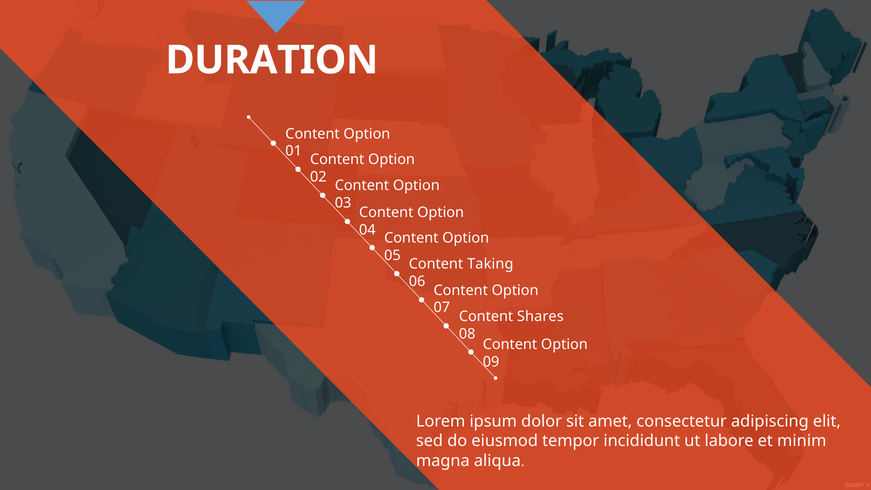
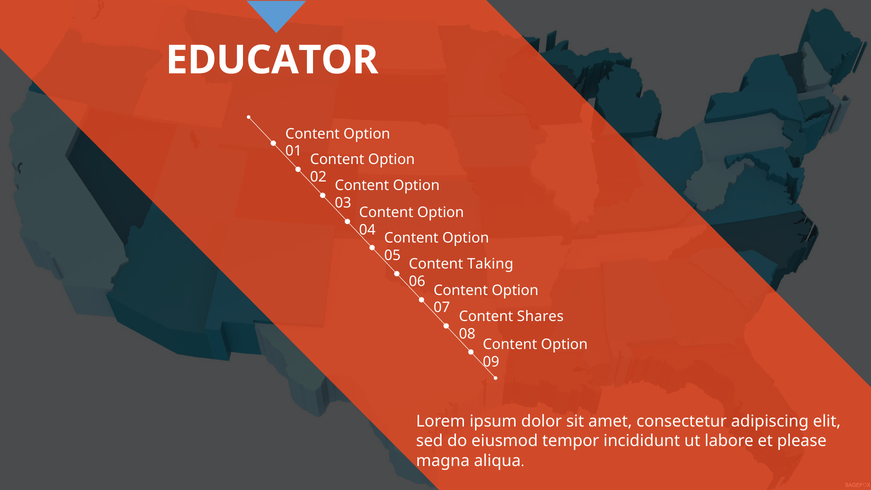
DURATION: DURATION -> EDUCATOR
minim: minim -> please
